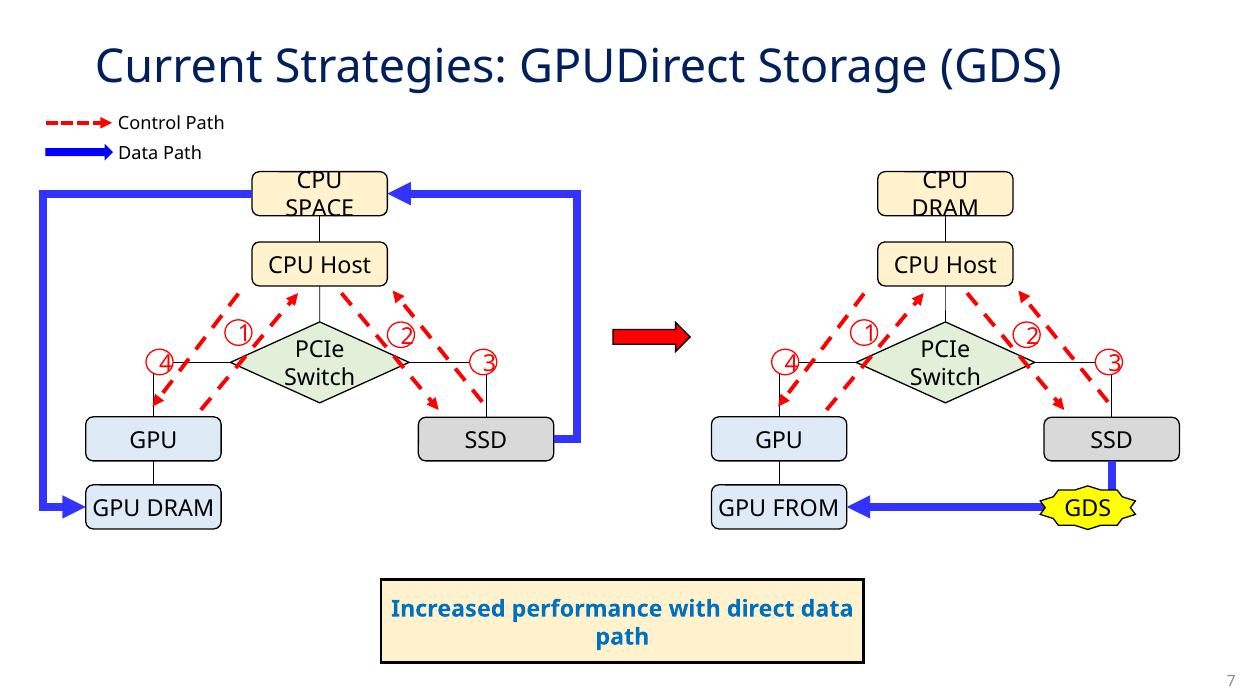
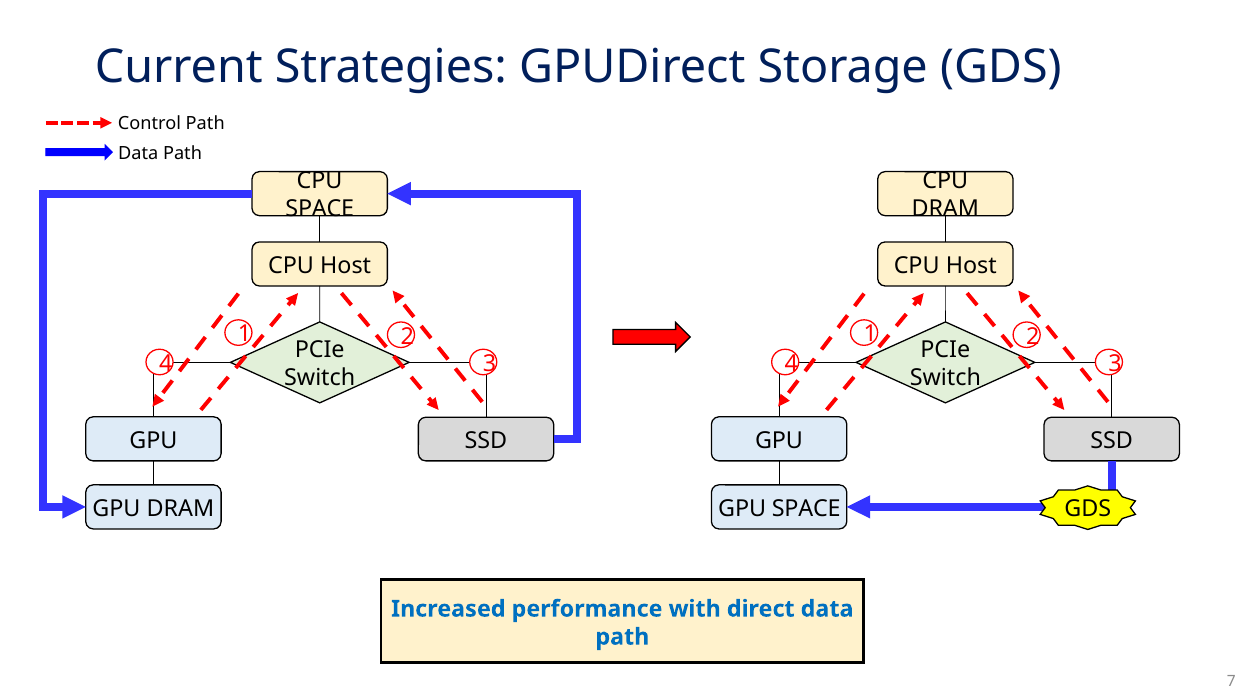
GPU FROM: FROM -> SPACE
